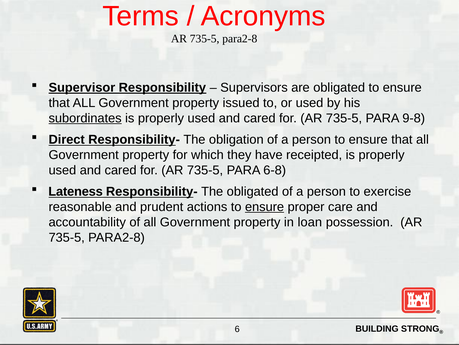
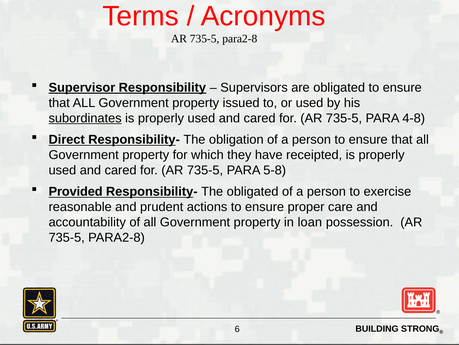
9-8: 9-8 -> 4-8
6-8: 6-8 -> 5-8
Lateness: Lateness -> Provided
ensure at (265, 206) underline: present -> none
